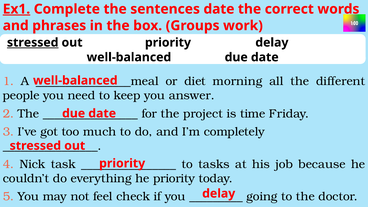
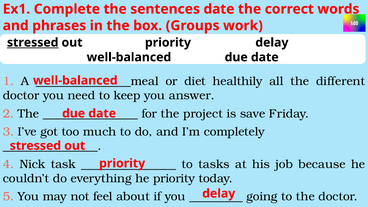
Ex1 underline: present -> none
morning: morning -> healthily
people at (21, 96): people -> doctor
time: time -> save
check: check -> about
